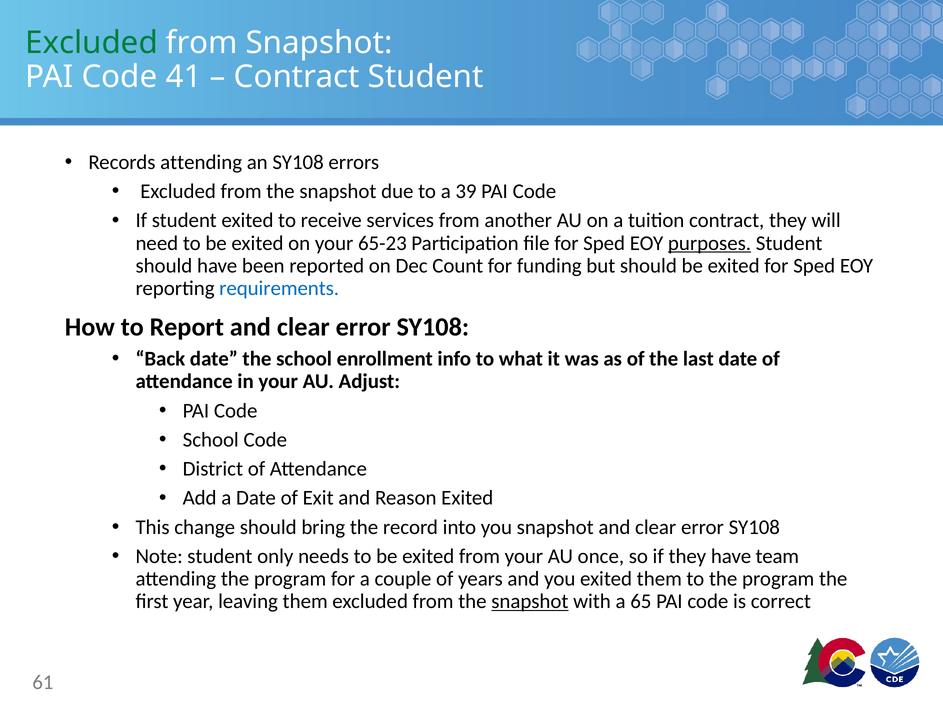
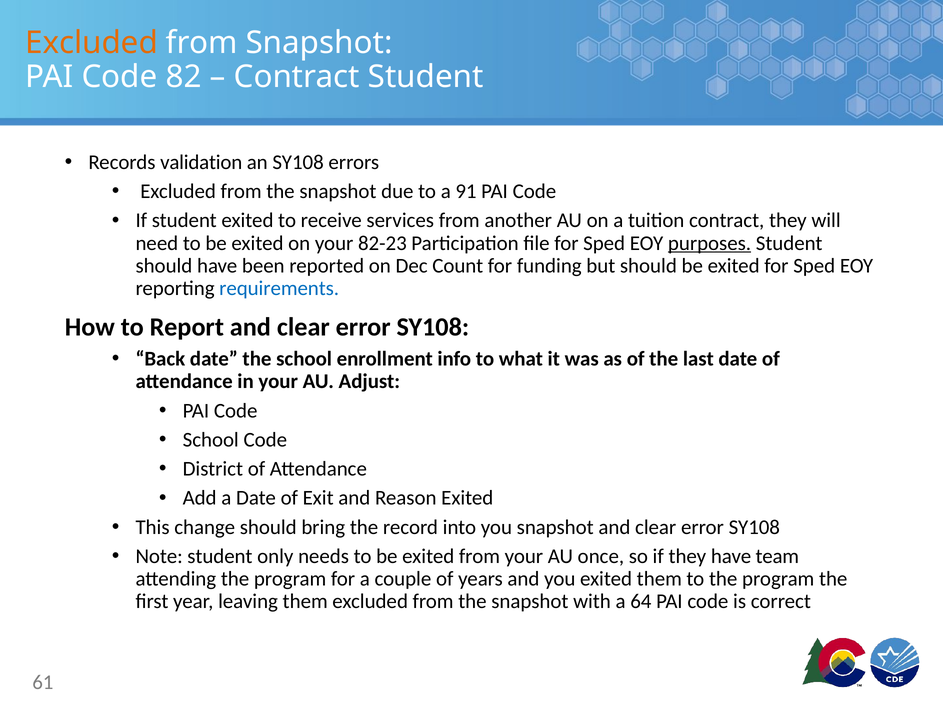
Excluded at (92, 43) colour: green -> orange
41: 41 -> 82
Records attending: attending -> validation
39: 39 -> 91
65-23: 65-23 -> 82-23
snapshot at (530, 601) underline: present -> none
65: 65 -> 64
